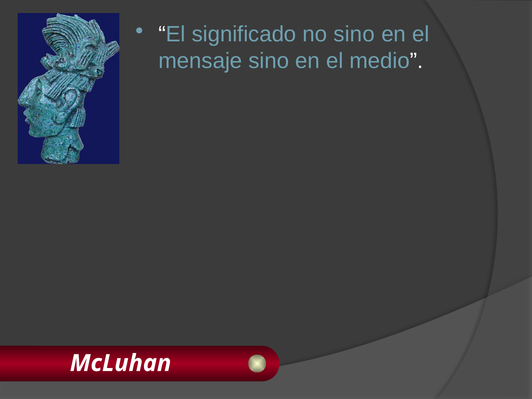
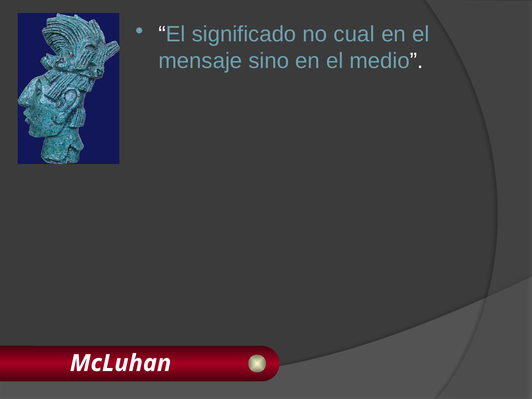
no sino: sino -> cual
